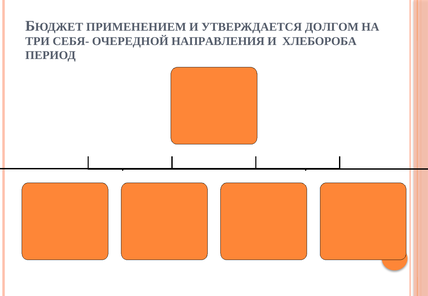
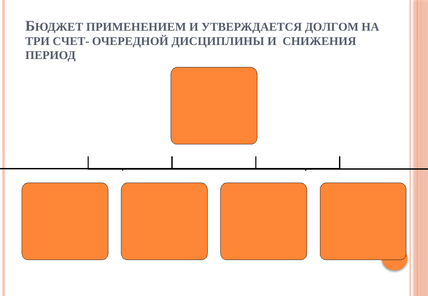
СЕБЯ-: СЕБЯ- -> СЧЕТ-
НАПРАВЛЕНИЯ: НАПРАВЛЕНИЯ -> ДИСЦИПЛИНЫ
ХЛЕБОРОБА: ХЛЕБОРОБА -> СНИЖЕНИЯ
